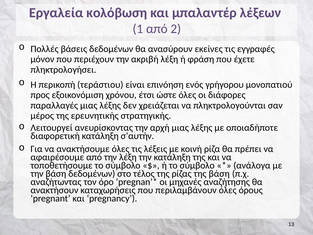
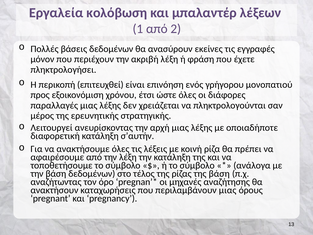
τεράστιου: τεράστιου -> επιτευχθεί
περιλαμβάνουν όλες: όλες -> μιας
